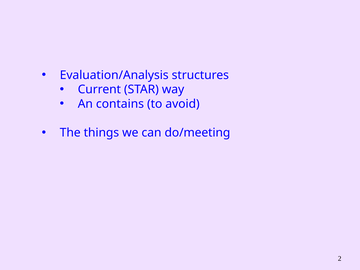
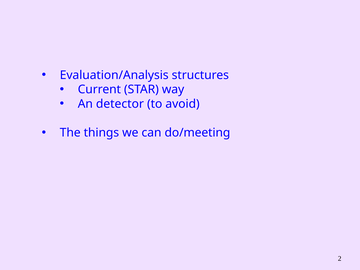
contains: contains -> detector
